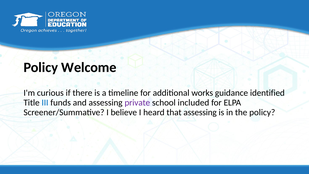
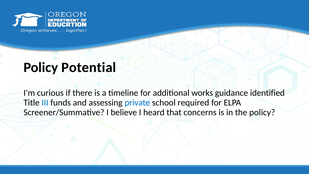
Welcome: Welcome -> Potential
private colour: purple -> blue
included: included -> required
that assessing: assessing -> concerns
